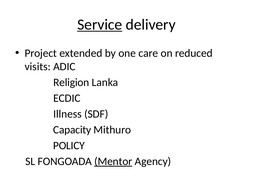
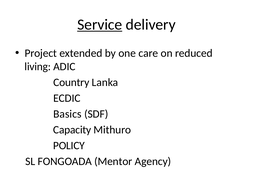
visits: visits -> living
Religion: Religion -> Country
Illness: Illness -> Basics
Mentor underline: present -> none
